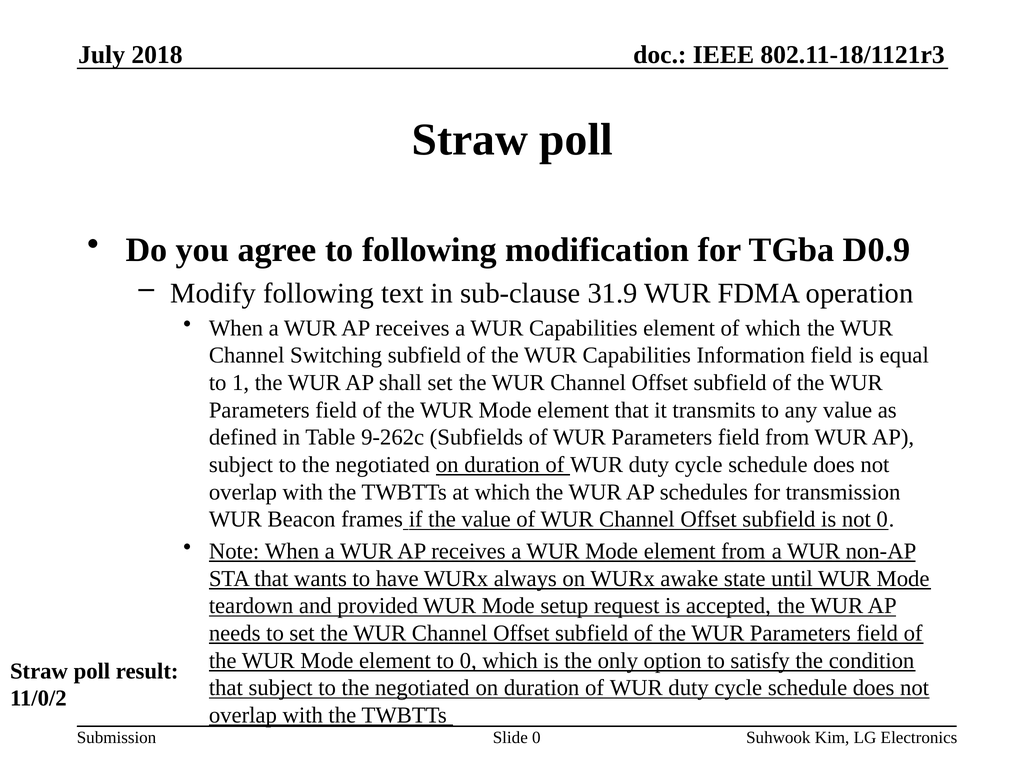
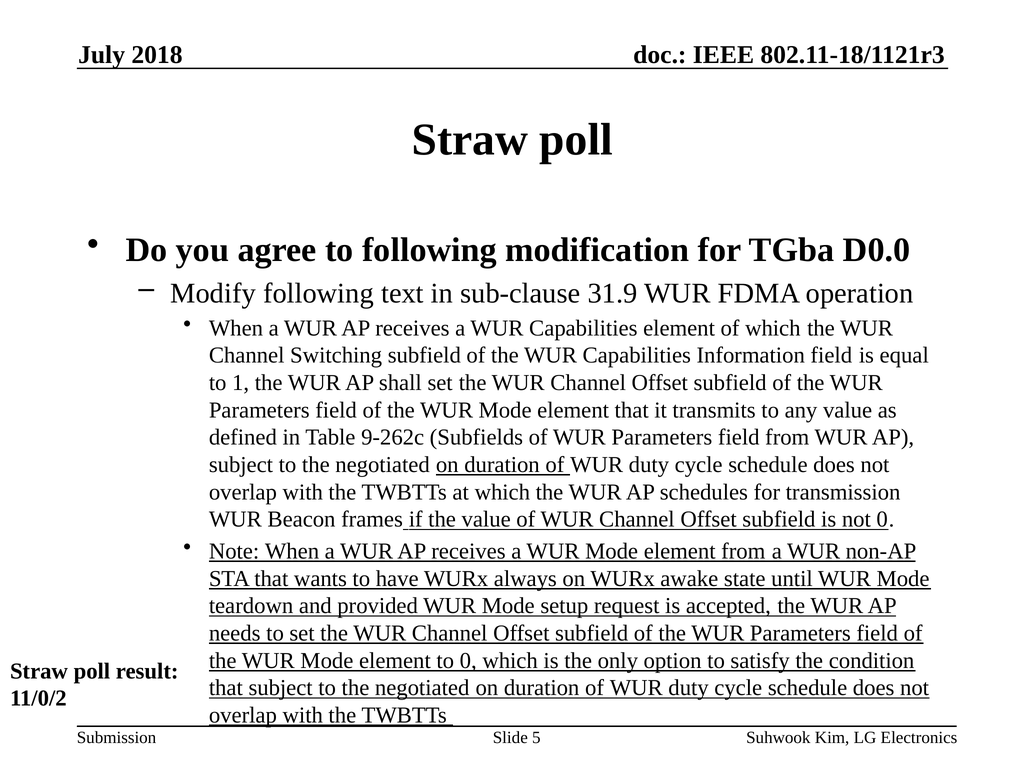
D0.9: D0.9 -> D0.0
Slide 0: 0 -> 5
